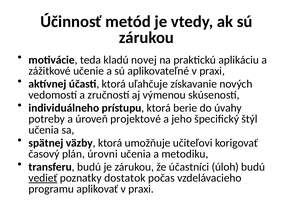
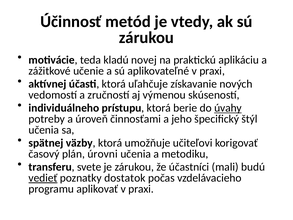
úvahy underline: none -> present
projektové: projektové -> činnosťami
transferu budú: budú -> svete
úloh: úloh -> mali
